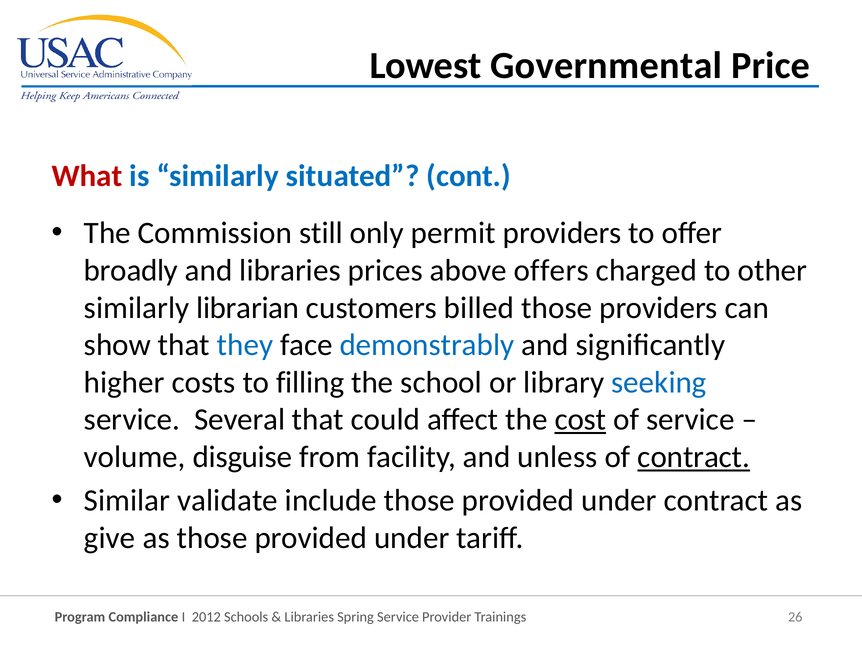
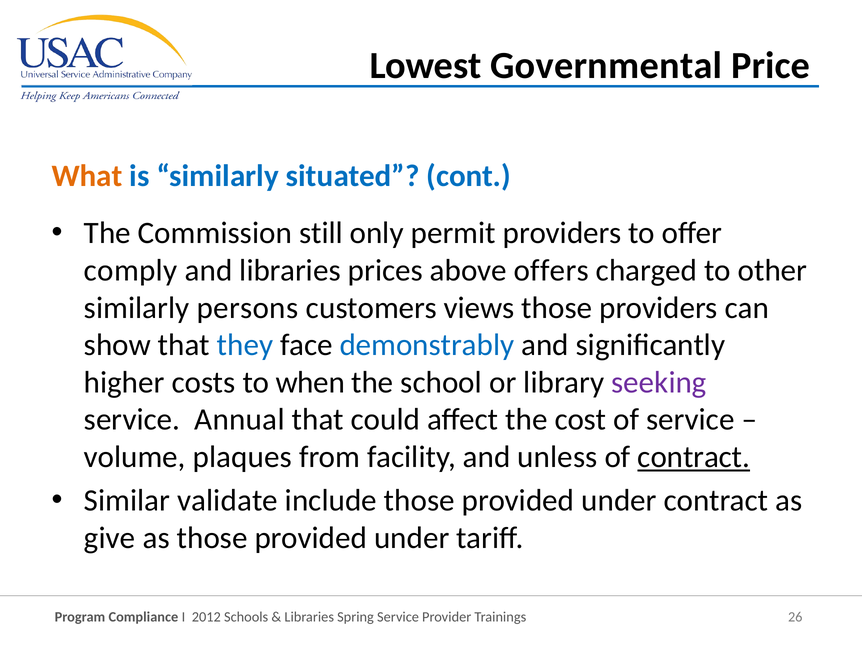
What colour: red -> orange
broadly: broadly -> comply
librarian: librarian -> persons
billed: billed -> views
filling: filling -> when
seeking colour: blue -> purple
Several: Several -> Annual
cost underline: present -> none
disguise: disguise -> plaques
